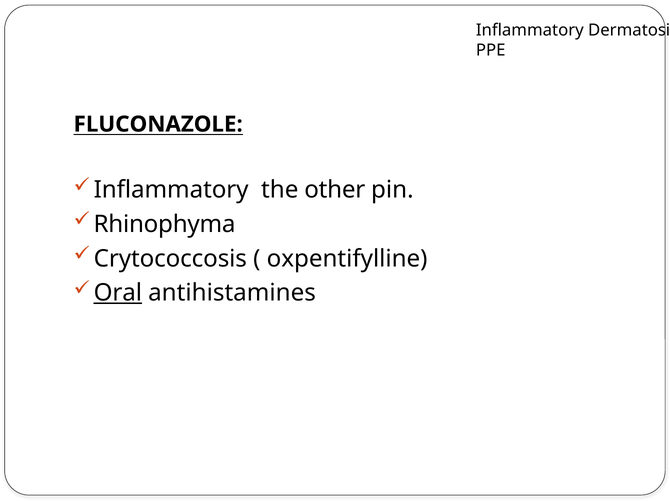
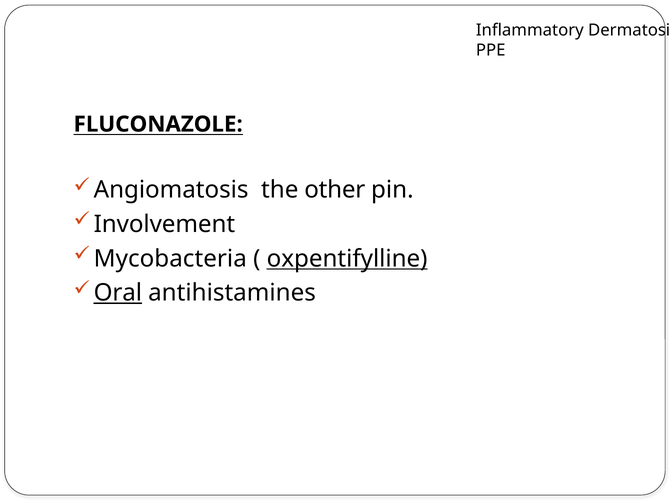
Inflammatory at (171, 190): Inflammatory -> Angiomatosis
Rhinophyma: Rhinophyma -> Involvement
Crytococcosis: Crytococcosis -> Mycobacteria
oxpentifylline underline: none -> present
